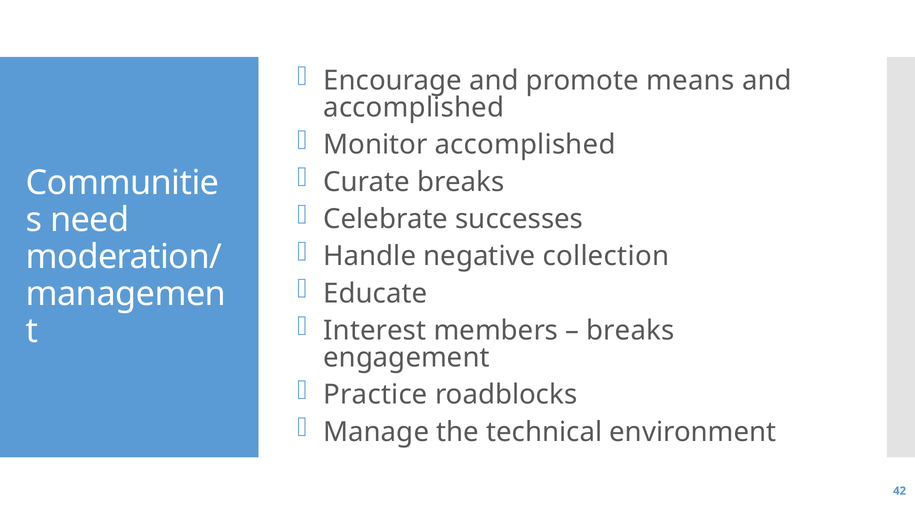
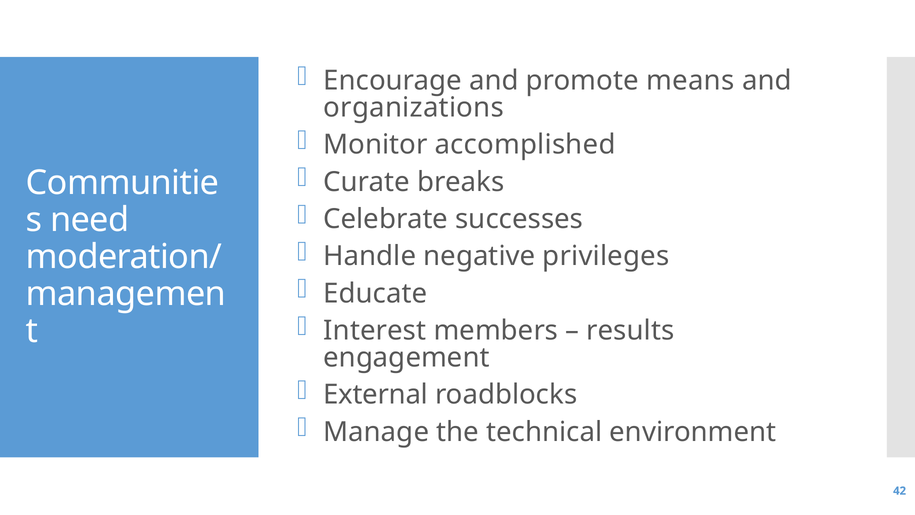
accomplished at (414, 108): accomplished -> organizations
collection: collection -> privileges
breaks at (630, 330): breaks -> results
Practice: Practice -> External
